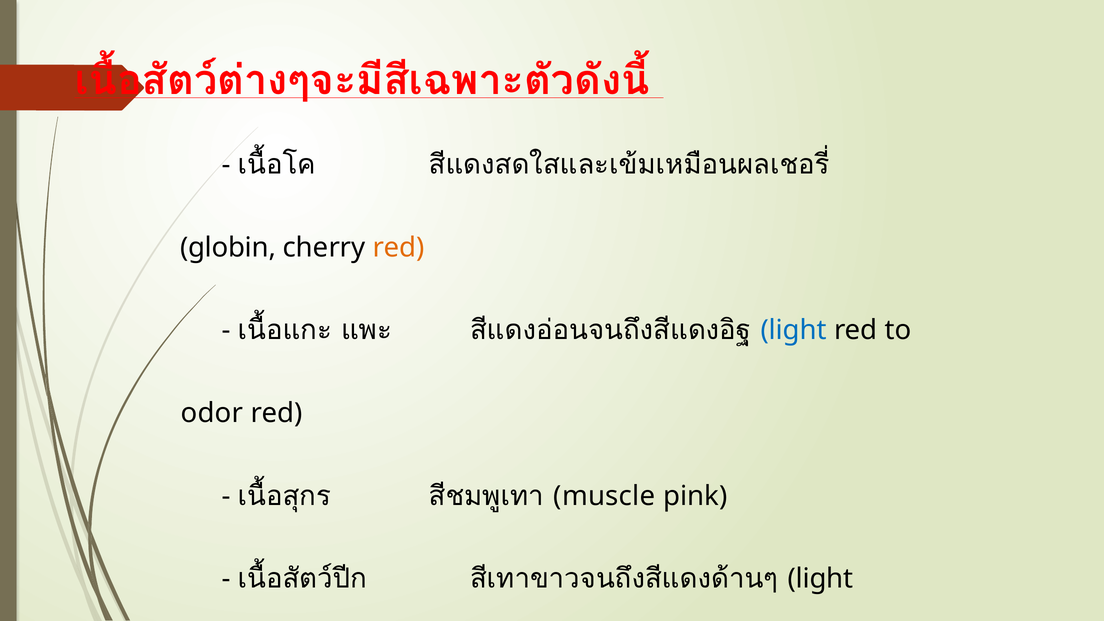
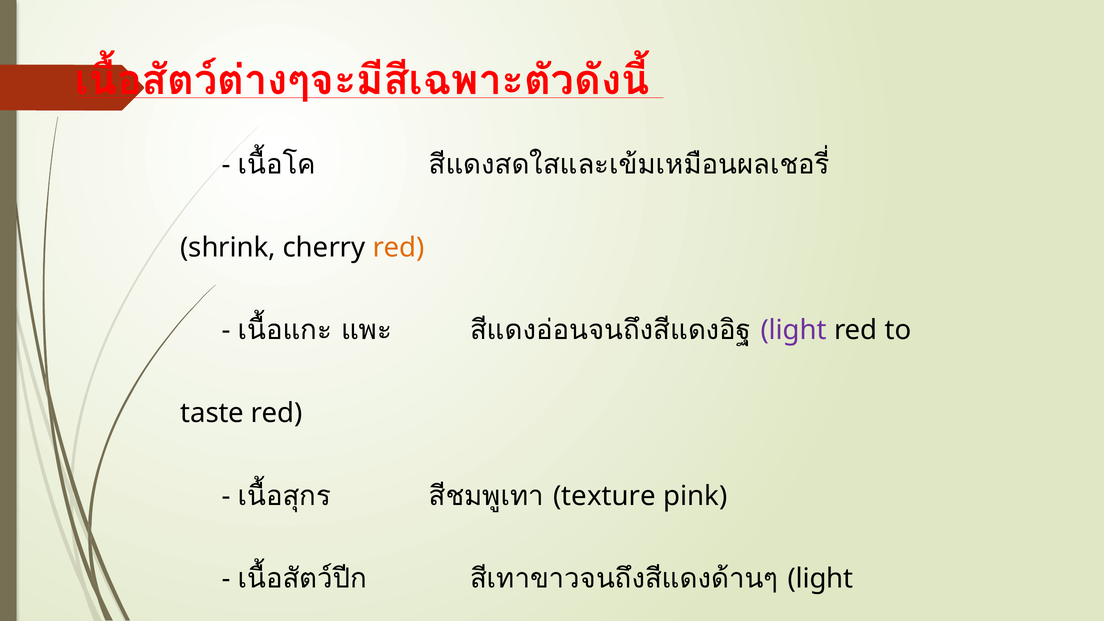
globin: globin -> shrink
light at (794, 330) colour: blue -> purple
odor: odor -> taste
muscle: muscle -> texture
